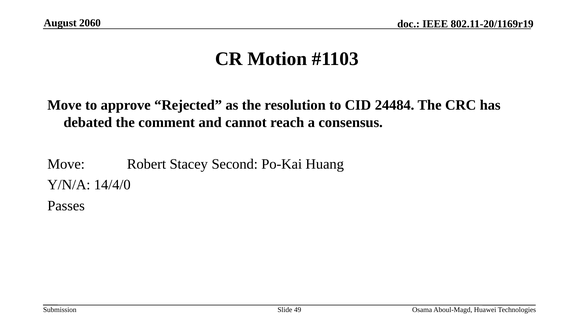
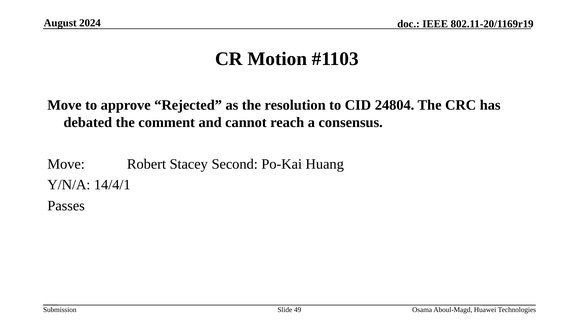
2060: 2060 -> 2024
24484: 24484 -> 24804
14/4/0: 14/4/0 -> 14/4/1
